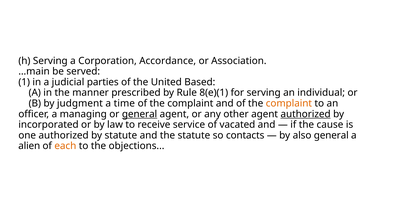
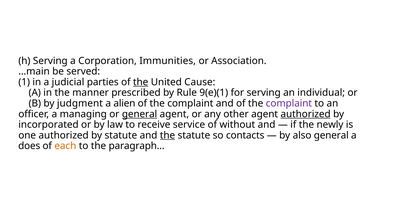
Accordance: Accordance -> Immunities
the at (141, 82) underline: none -> present
Based: Based -> Cause
8(e)(1: 8(e)(1 -> 9(e)(1
time: time -> alien
complaint at (289, 103) colour: orange -> purple
vacated: vacated -> without
cause: cause -> newly
the at (167, 135) underline: none -> present
alien: alien -> does
objections: objections -> paragraph
